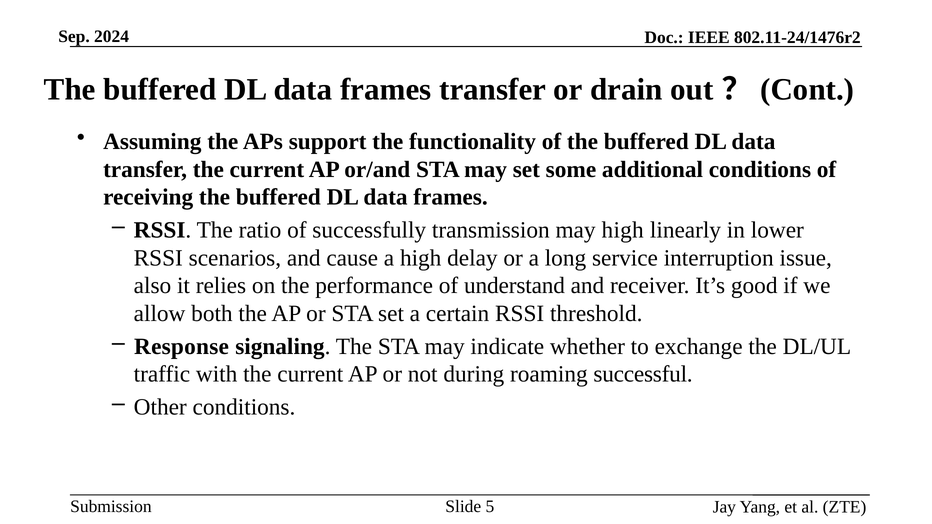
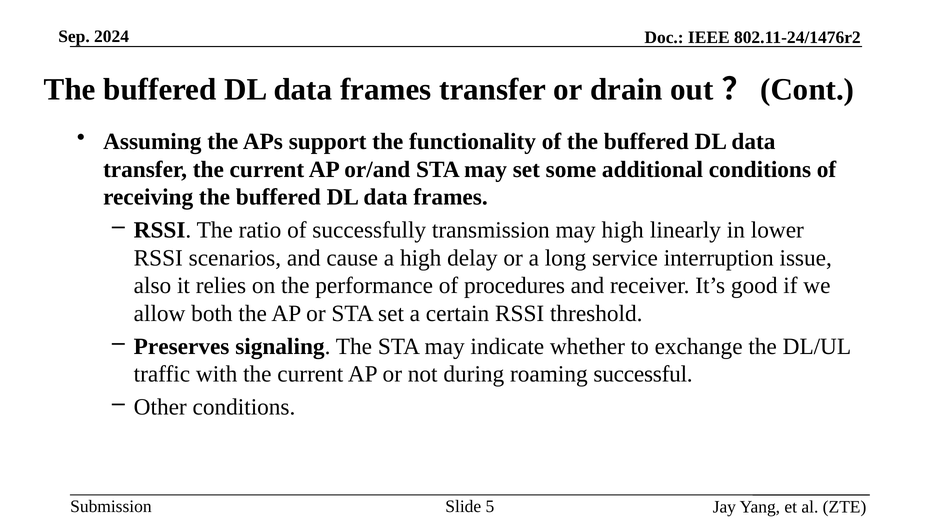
understand: understand -> procedures
Response: Response -> Preserves
